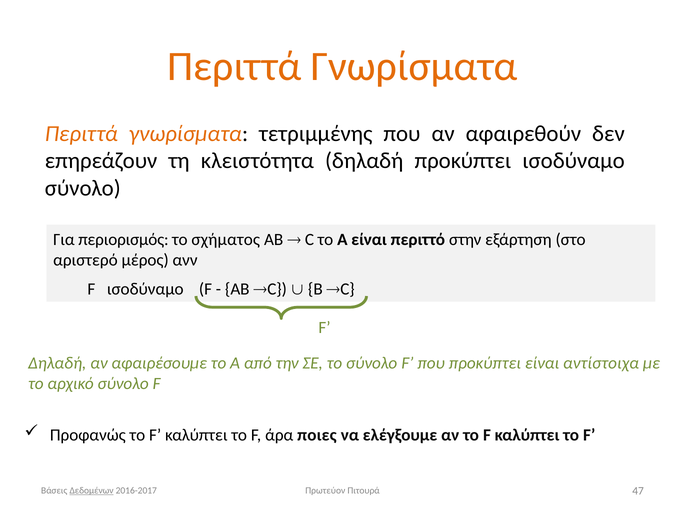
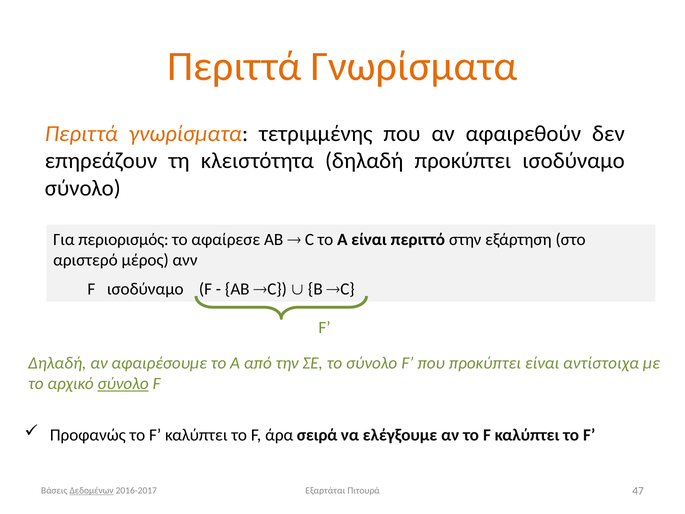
σχήματος: σχήματος -> αφαίρεσε
σύνολο at (123, 383) underline: none -> present
ποιες: ποιες -> σειρά
Πρωτεύον: Πρωτεύον -> Εξαρτάται
